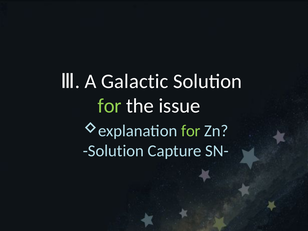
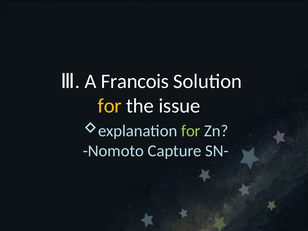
Galactic: Galactic -> Francois
for at (110, 106) colour: light green -> yellow
Solution at (113, 151): Solution -> Nomoto
